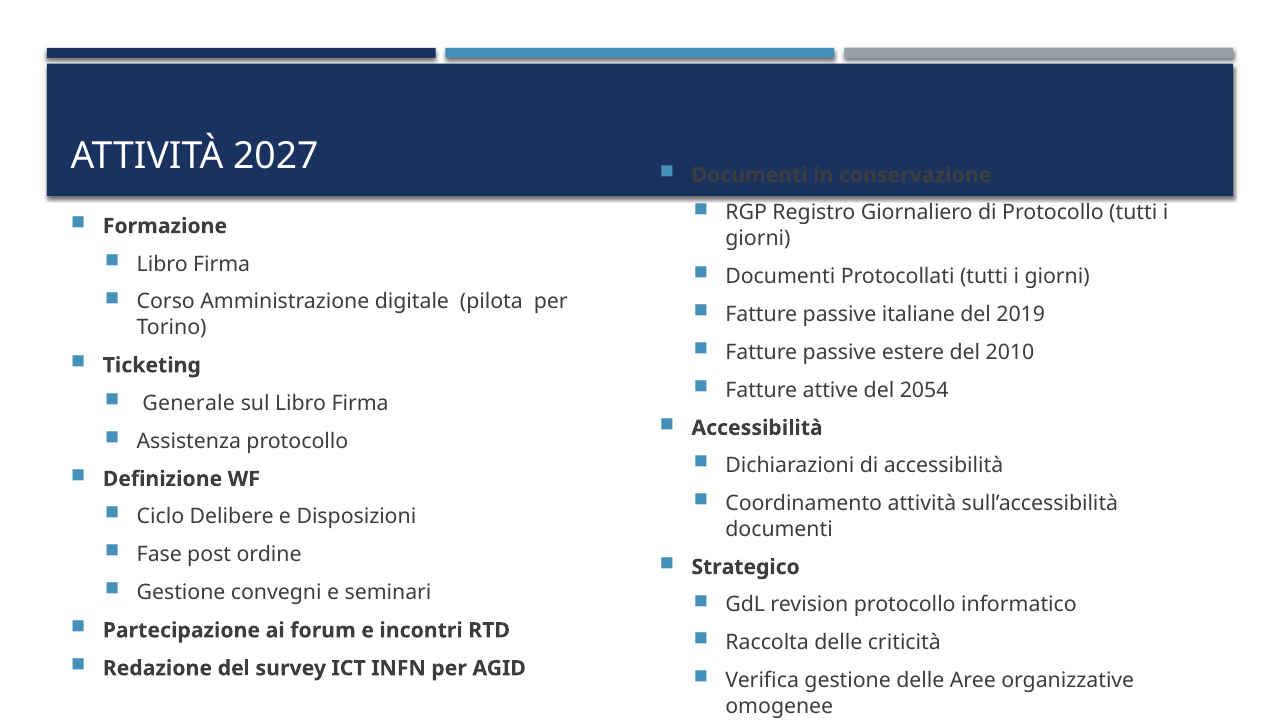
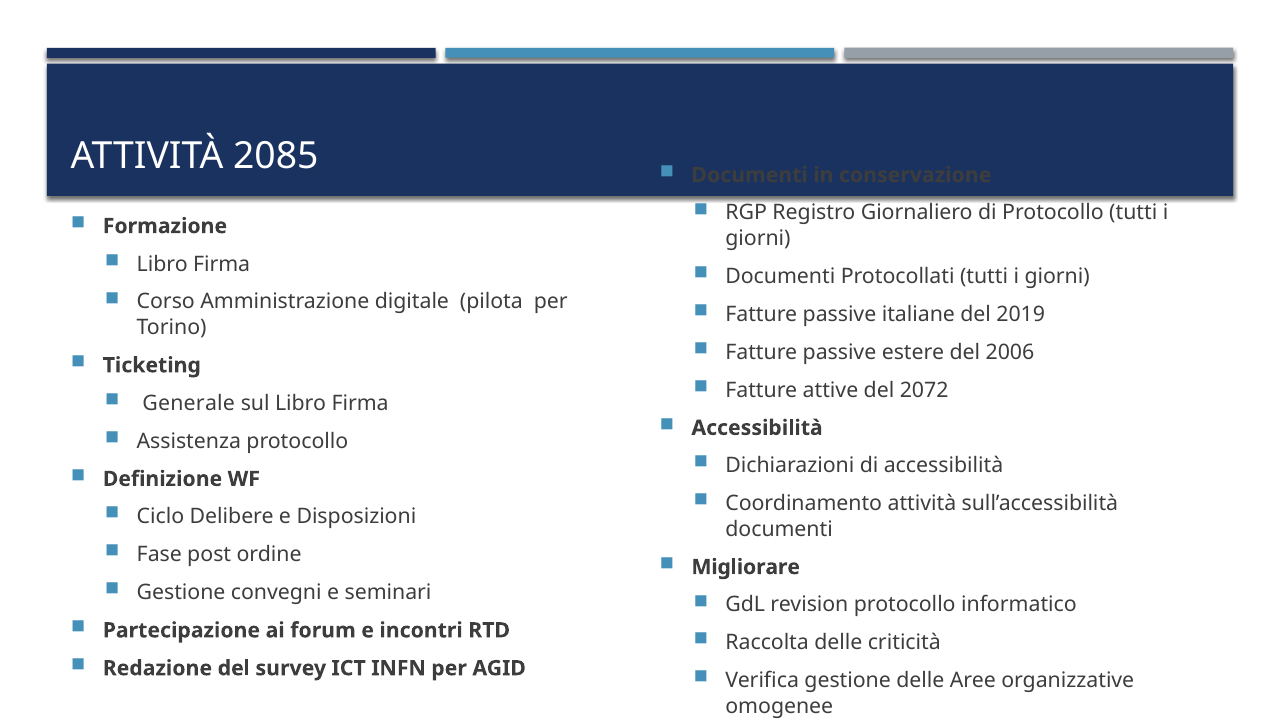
2027: 2027 -> 2085
2010: 2010 -> 2006
2054: 2054 -> 2072
Strategico: Strategico -> Migliorare
